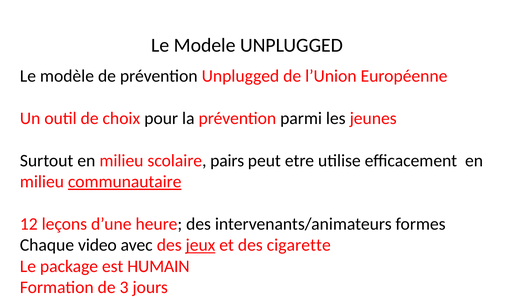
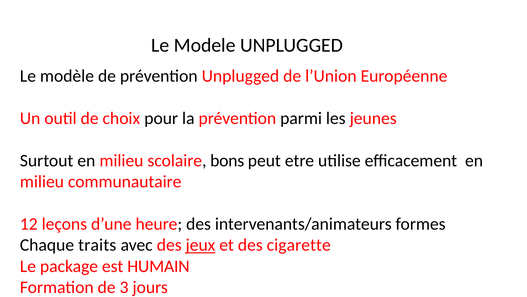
pairs: pairs -> bons
communautaire underline: present -> none
video: video -> traits
